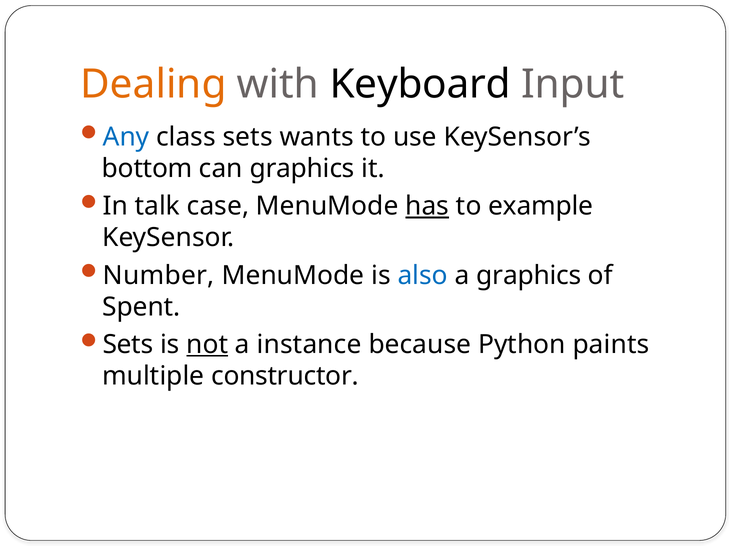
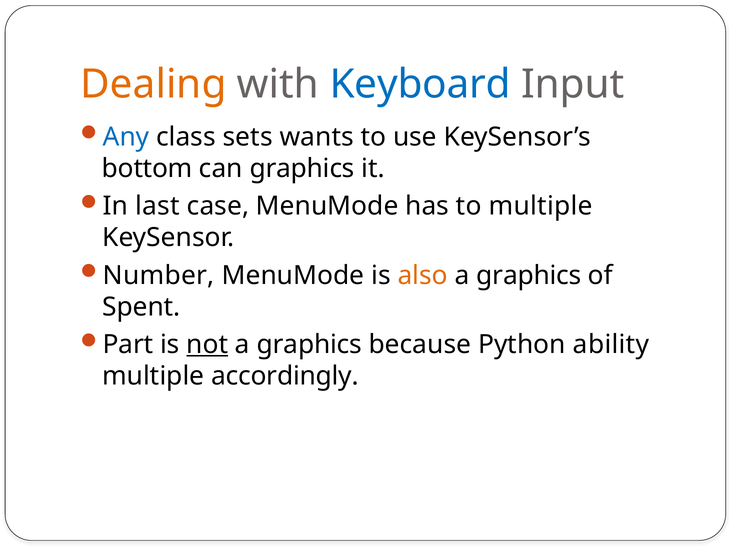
Keyboard colour: black -> blue
talk: talk -> last
has underline: present -> none
to example: example -> multiple
also colour: blue -> orange
Sets at (128, 345): Sets -> Part
instance at (309, 345): instance -> graphics
paints: paints -> ability
constructor: constructor -> accordingly
